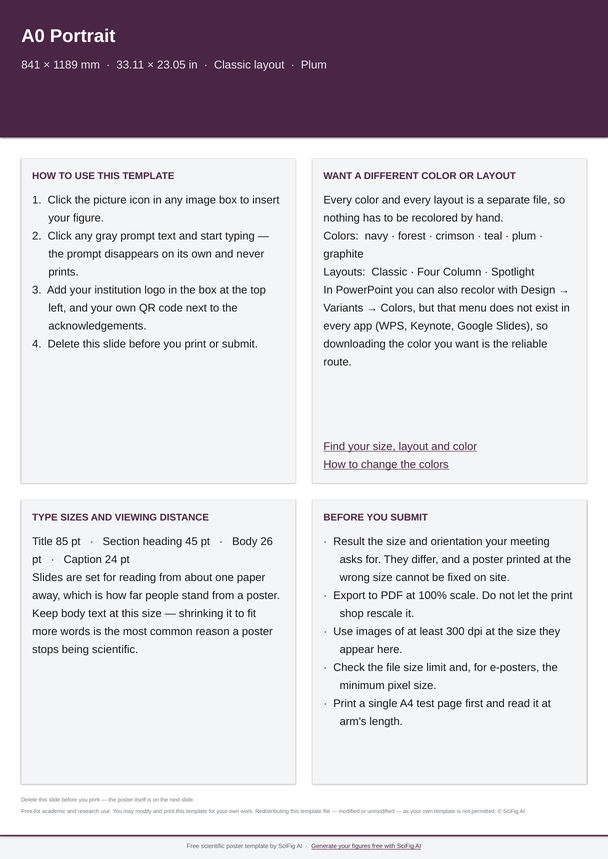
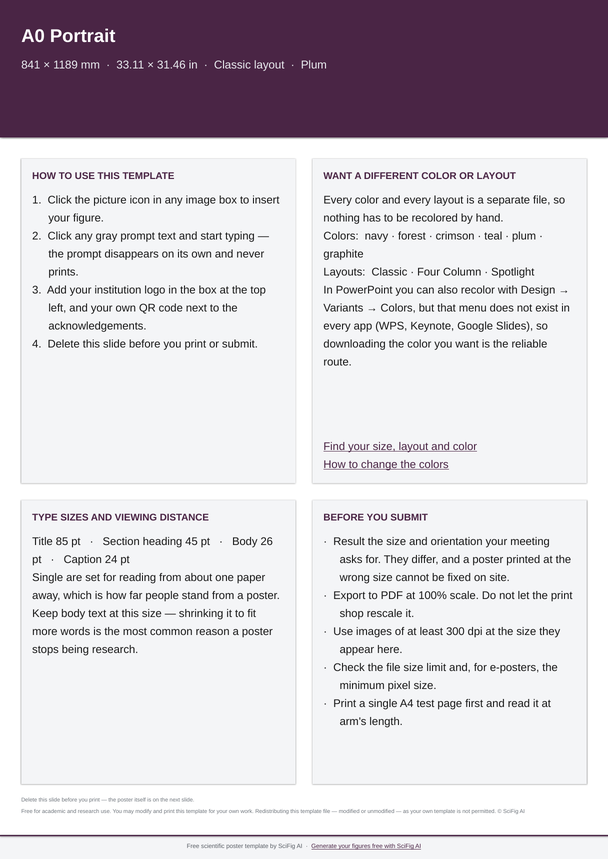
23.05: 23.05 -> 31.46
Slides at (48, 578): Slides -> Single
being scientific: scientific -> research
